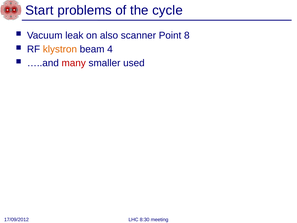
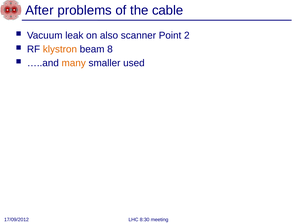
Start: Start -> After
cycle: cycle -> cable
8: 8 -> 2
4: 4 -> 8
many colour: red -> orange
